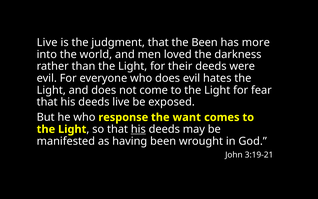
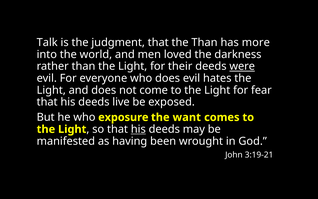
Live at (47, 42): Live -> Talk
the Been: Been -> Than
were underline: none -> present
response: response -> exposure
